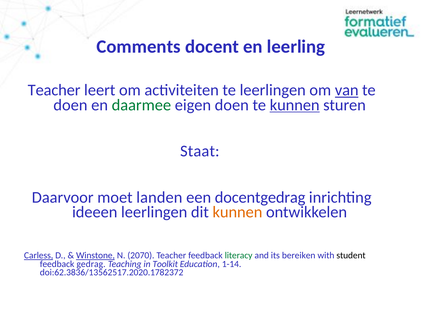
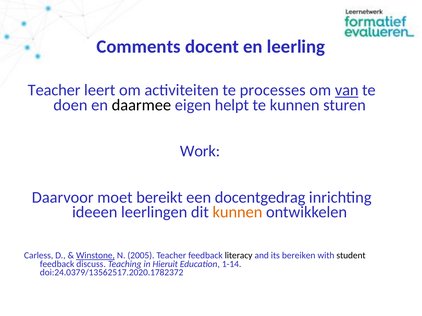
te leerlingen: leerlingen -> processes
daarmee colour: green -> black
eigen doen: doen -> helpt
kunnen at (295, 105) underline: present -> none
Staat: Staat -> Work
landen: landen -> bereikt
Carless underline: present -> none
2070: 2070 -> 2005
literacy colour: green -> black
gedrag: gedrag -> discuss
Toolkit: Toolkit -> Hieruit
doi:62.3836/13562517.2020.1782372: doi:62.3836/13562517.2020.1782372 -> doi:24.0379/13562517.2020.1782372
